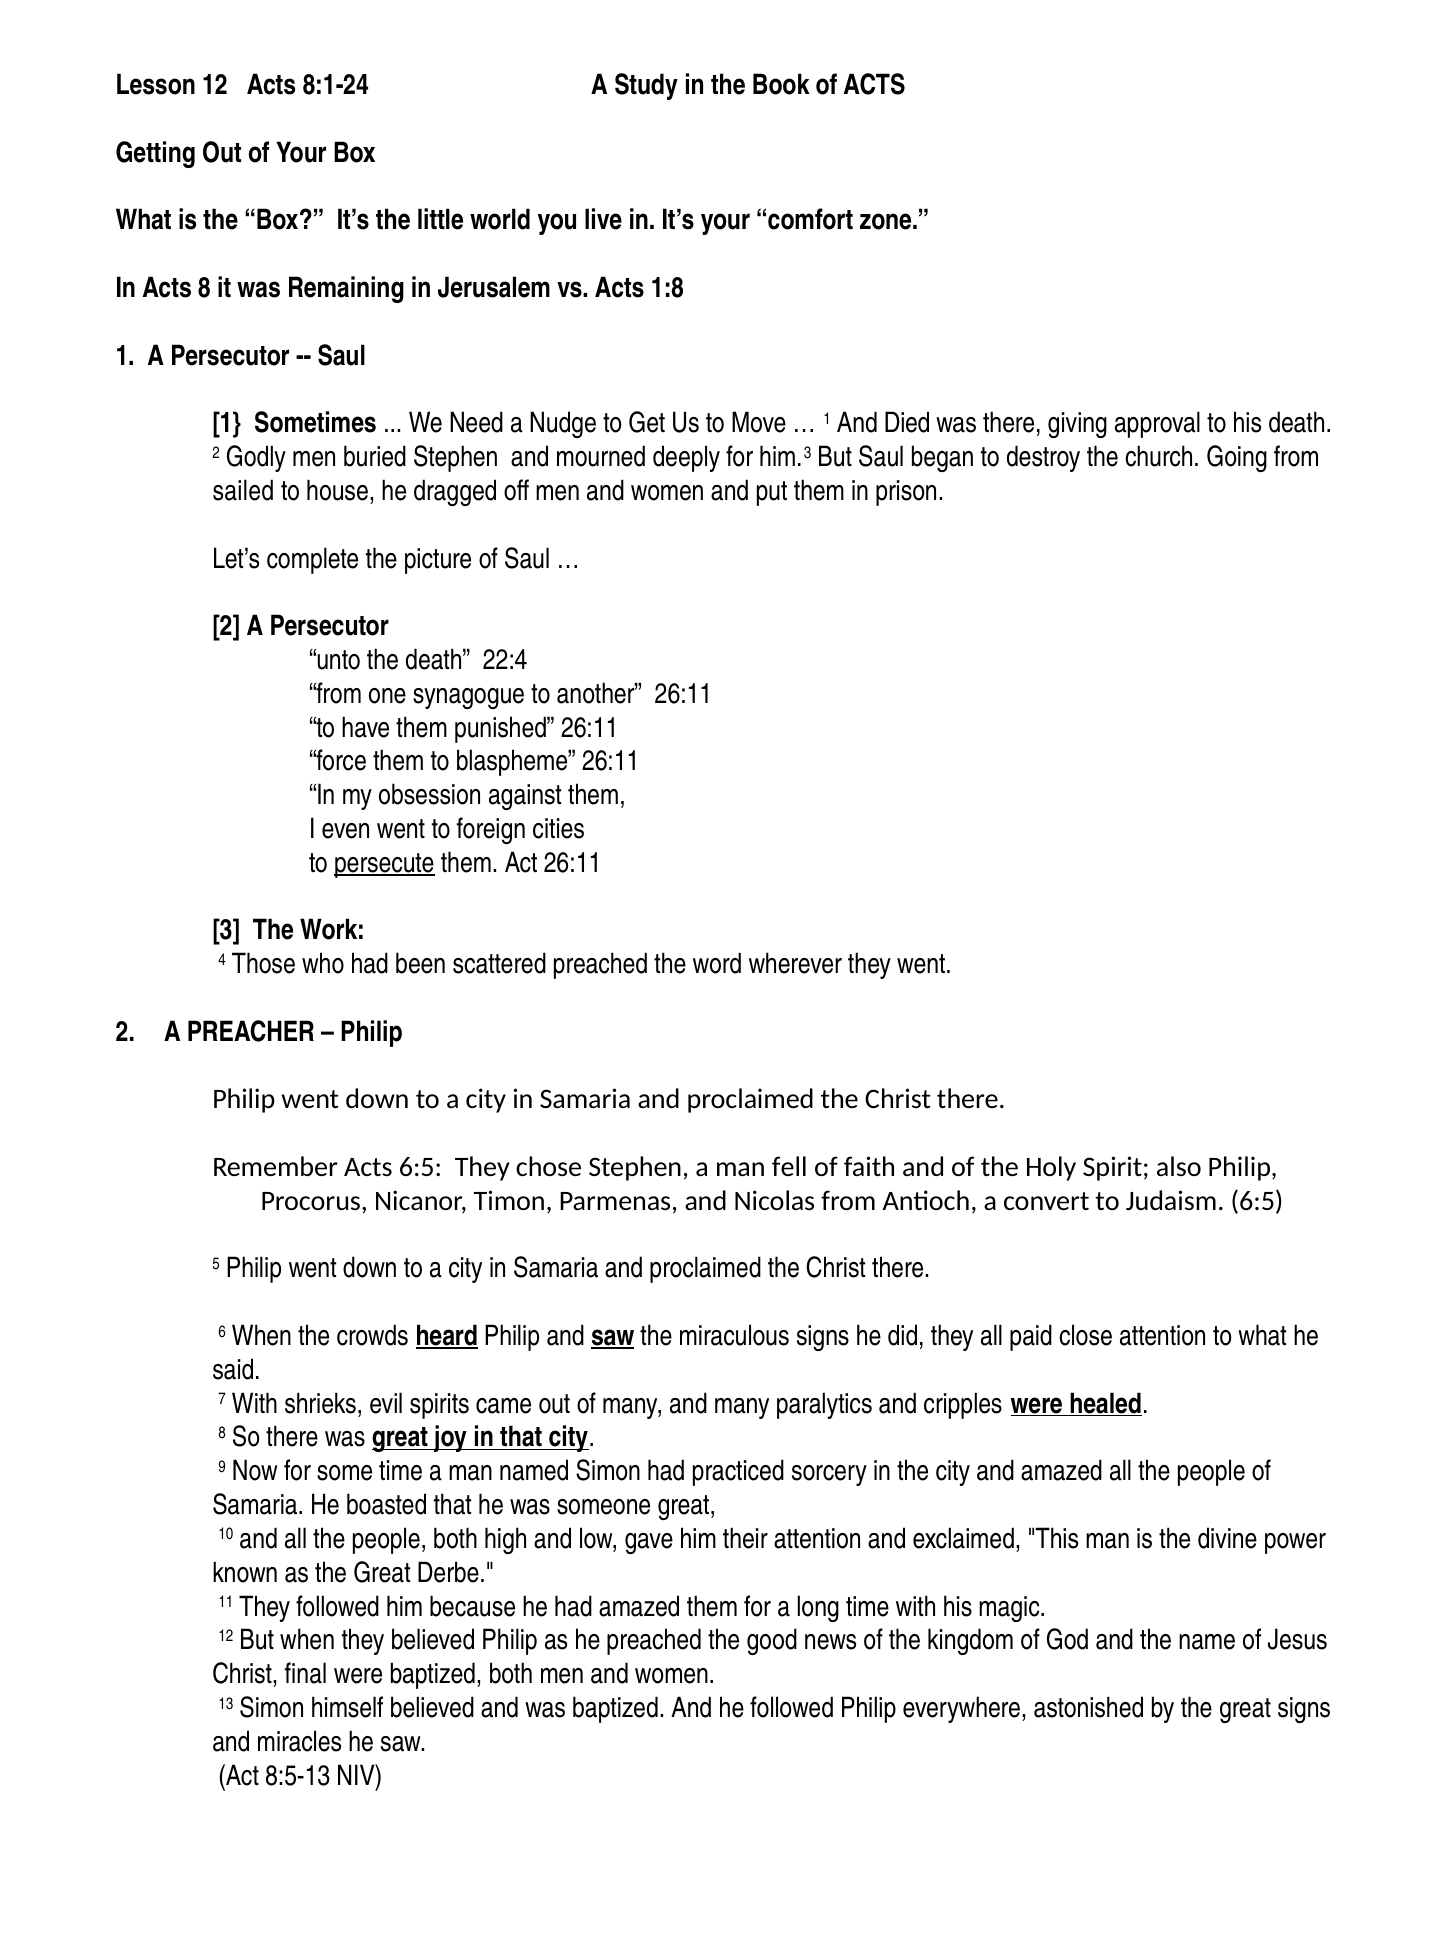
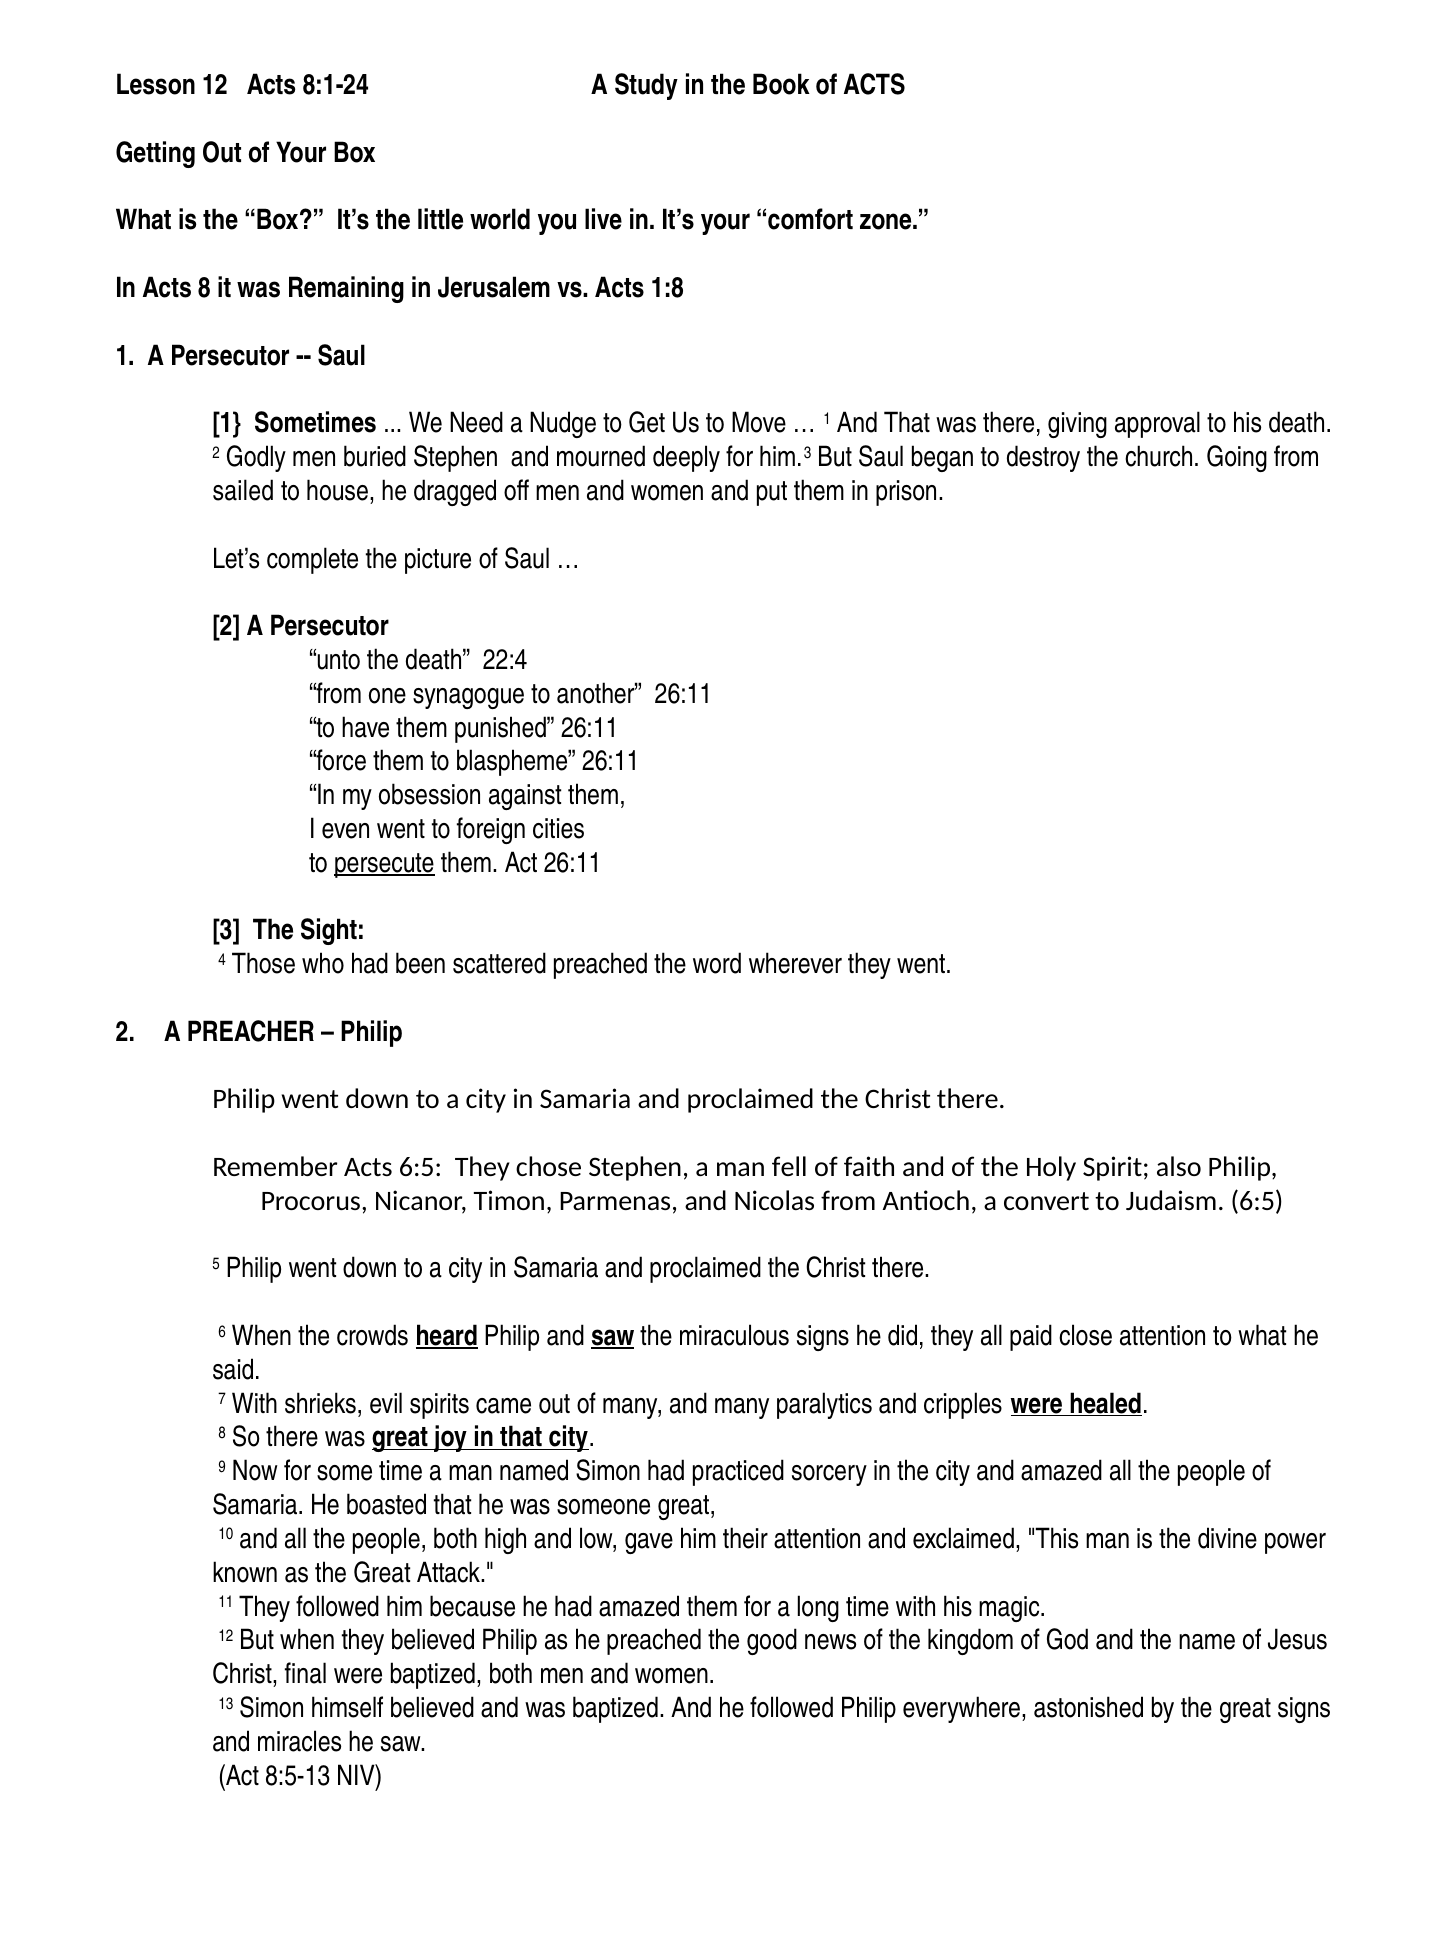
And Died: Died -> That
Work: Work -> Sight
Derbe: Derbe -> Attack
